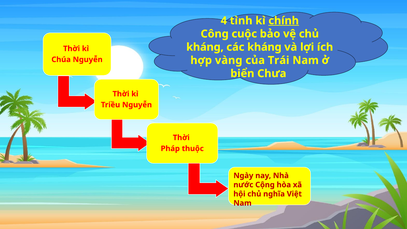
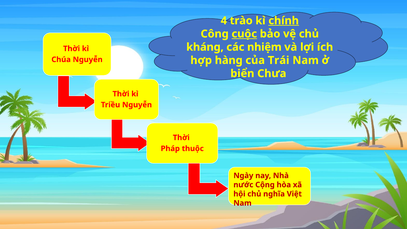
tình: tình -> trào
cuộc underline: none -> present
các kháng: kháng -> nhiệm
vàng: vàng -> hàng
